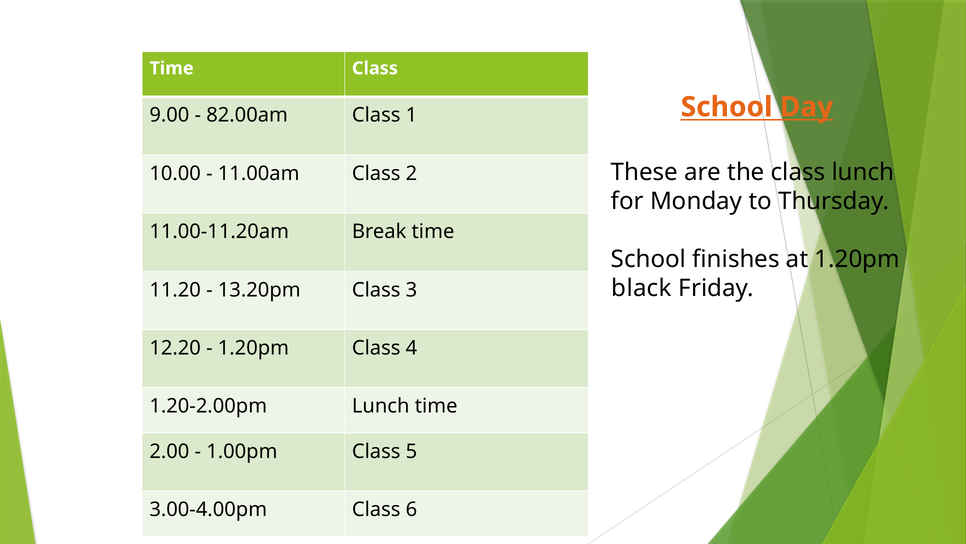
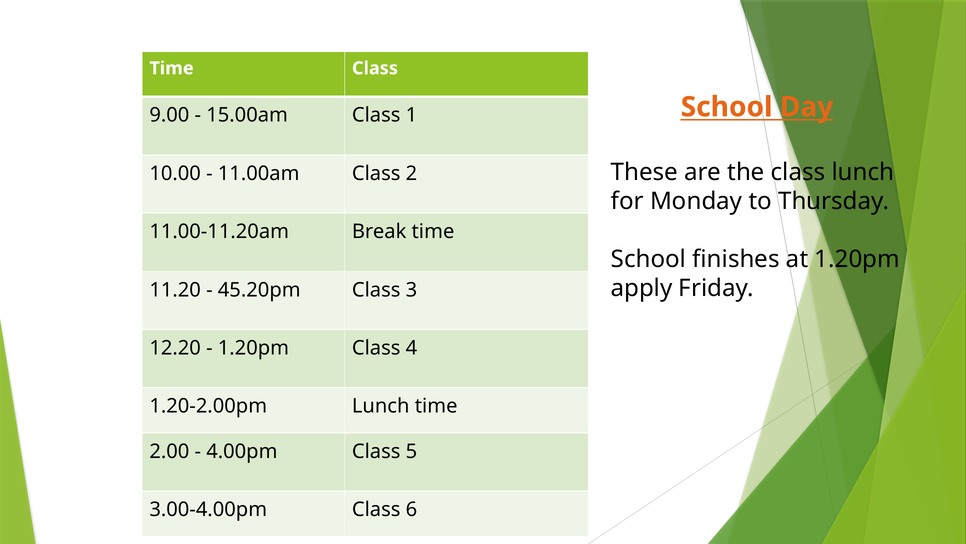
82.00am: 82.00am -> 15.00am
black: black -> apply
13.20pm: 13.20pm -> 45.20pm
1.00pm: 1.00pm -> 4.00pm
